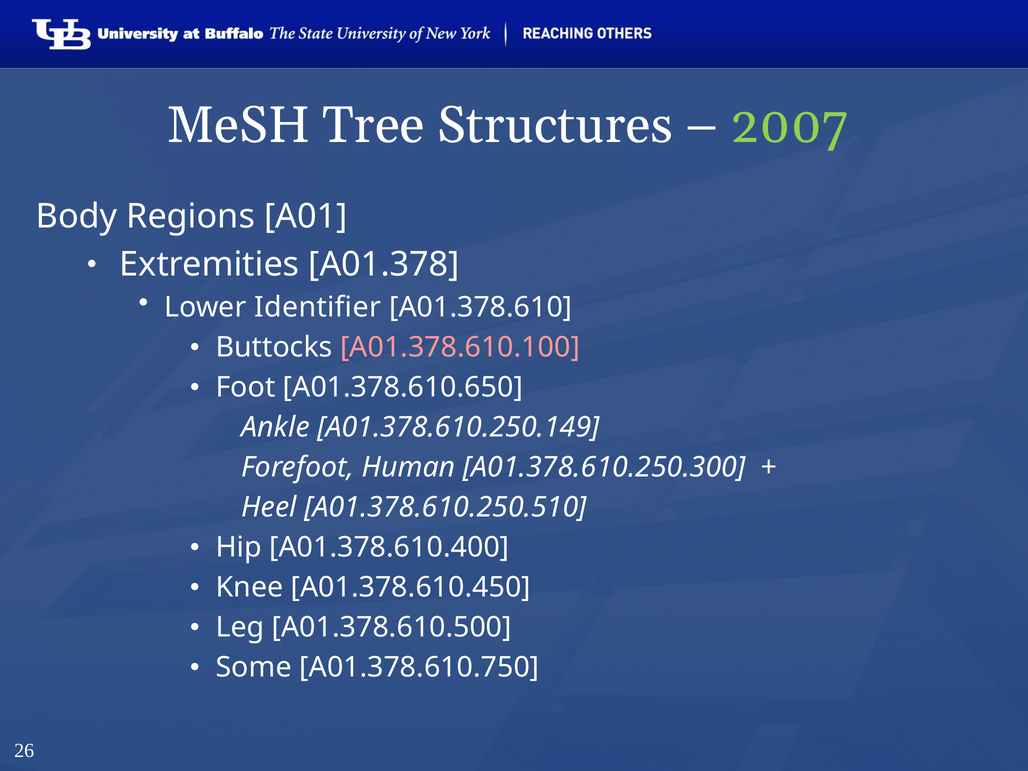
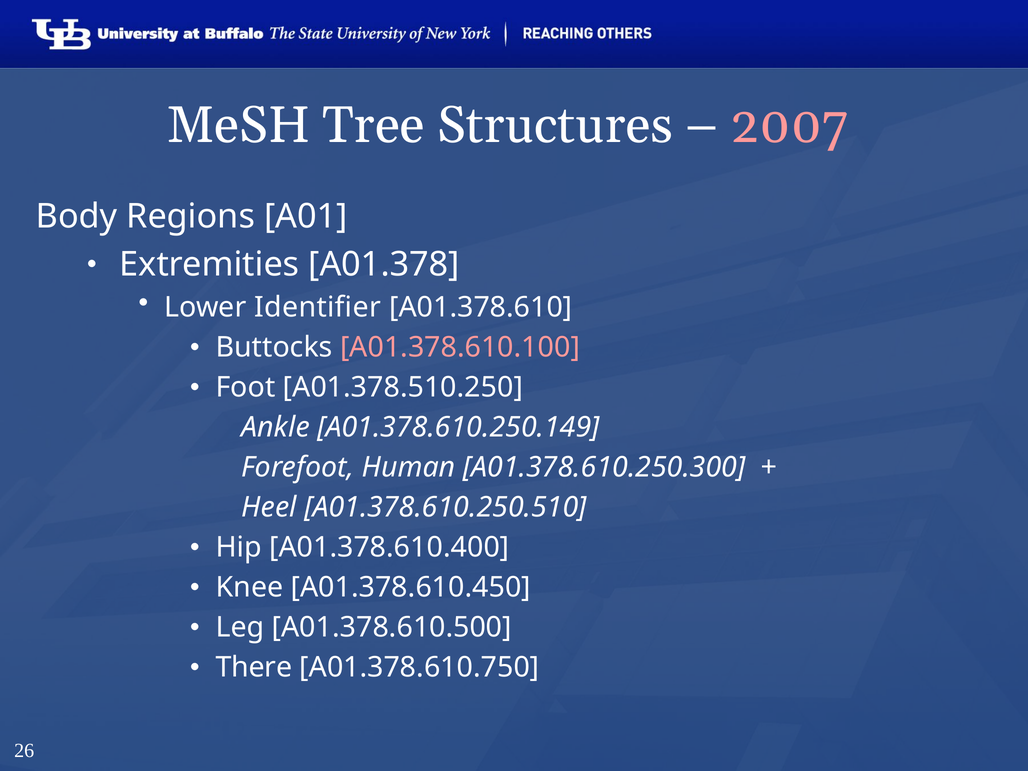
2007 colour: light green -> pink
A01.378.610.650: A01.378.610.650 -> A01.378.510.250
Some: Some -> There
